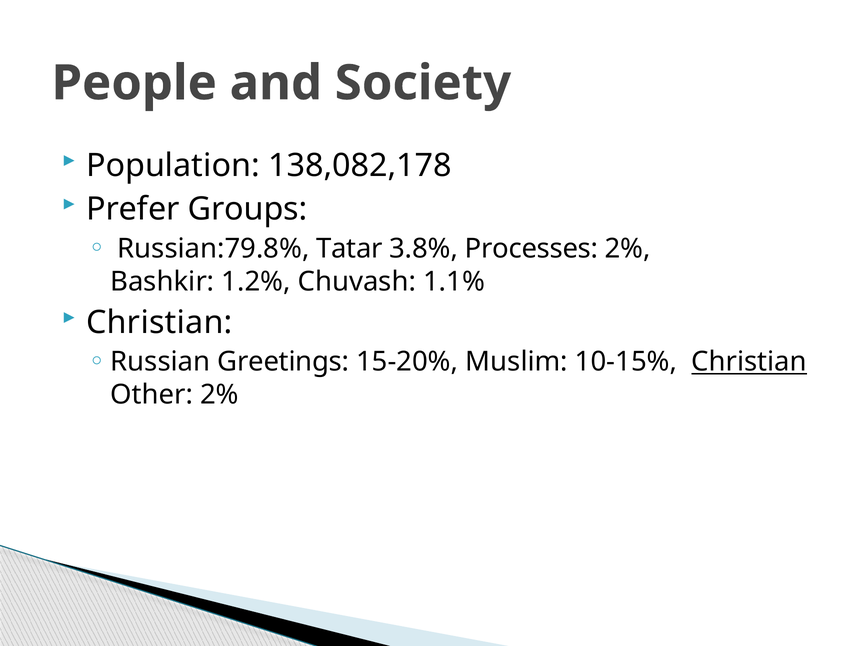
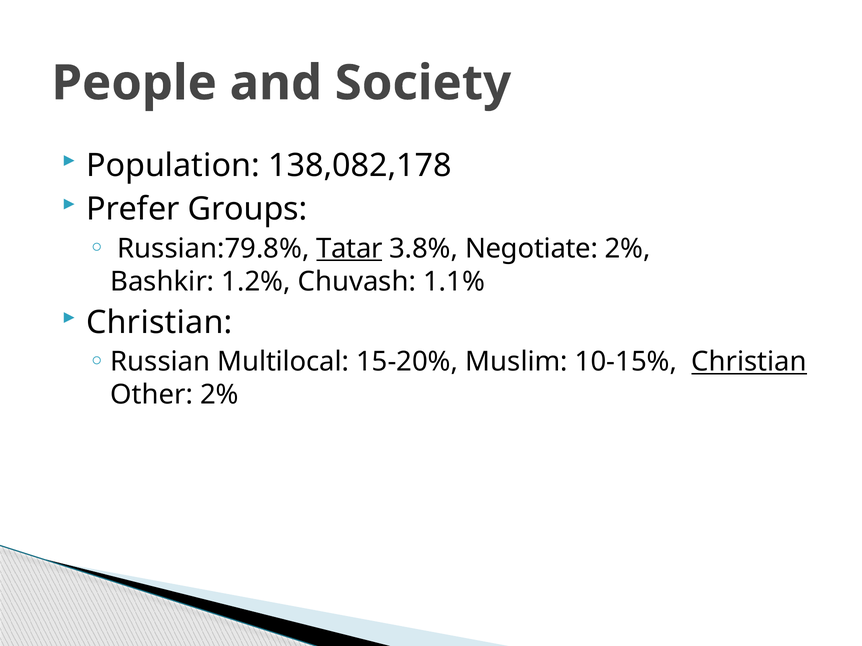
Tatar underline: none -> present
Processes: Processes -> Negotiate
Greetings: Greetings -> Multilocal
